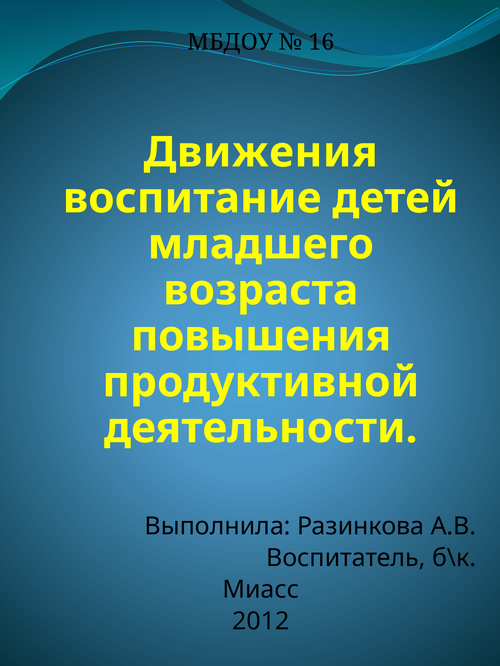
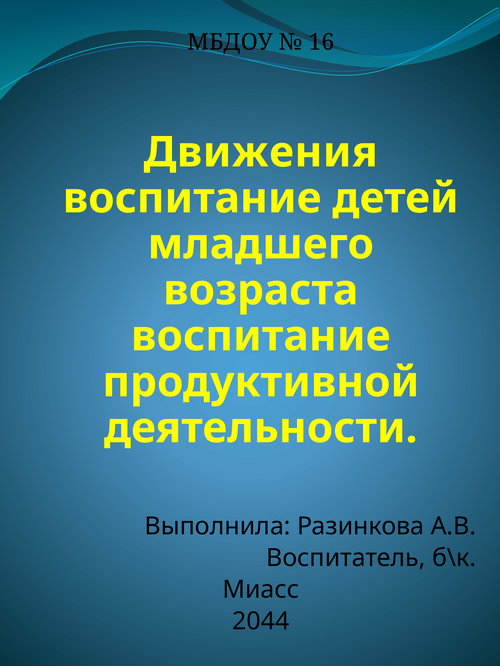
повышения at (261, 337): повышения -> воспитание
2012: 2012 -> 2044
